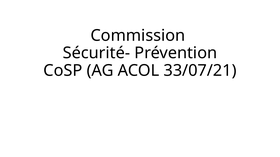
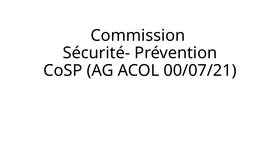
33/07/21: 33/07/21 -> 00/07/21
